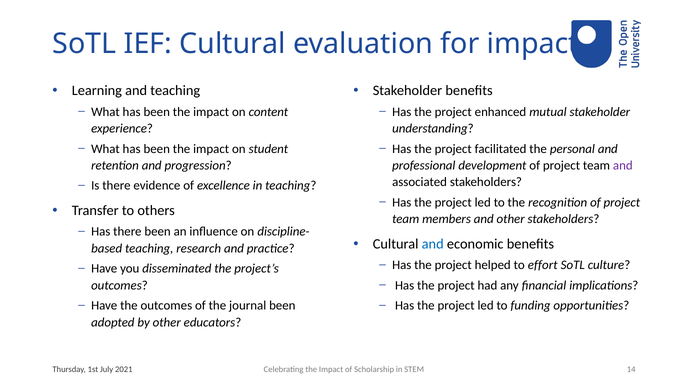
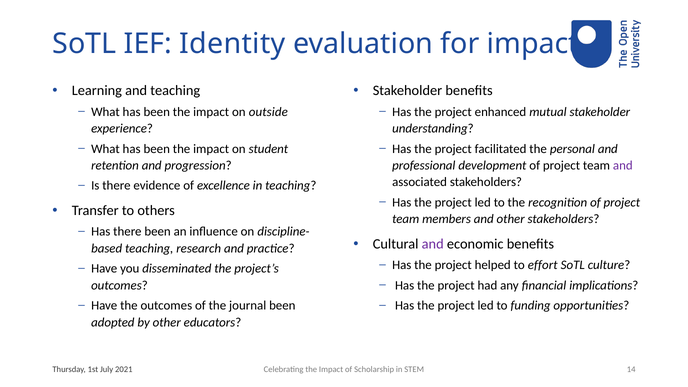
IEF Cultural: Cultural -> Identity
content: content -> outside
and at (433, 244) colour: blue -> purple
